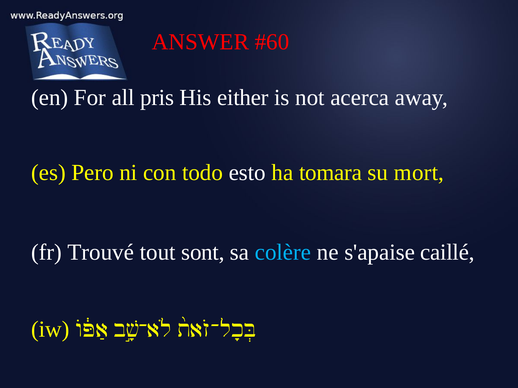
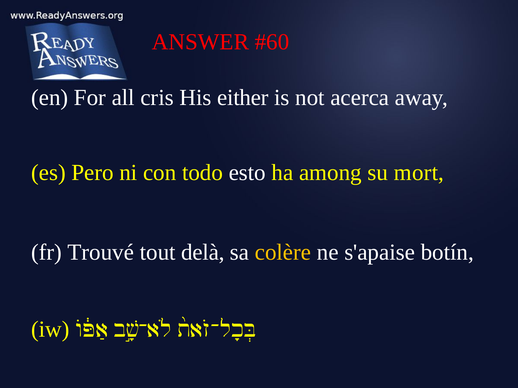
pris: pris -> cris
tomara: tomara -> among
sont: sont -> delà
colère colour: light blue -> yellow
caillé: caillé -> botín
